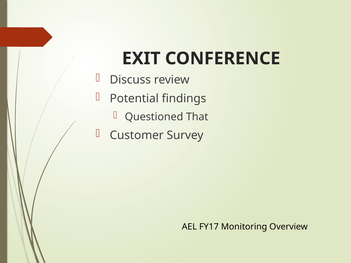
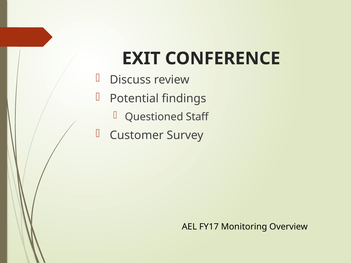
That: That -> Staff
